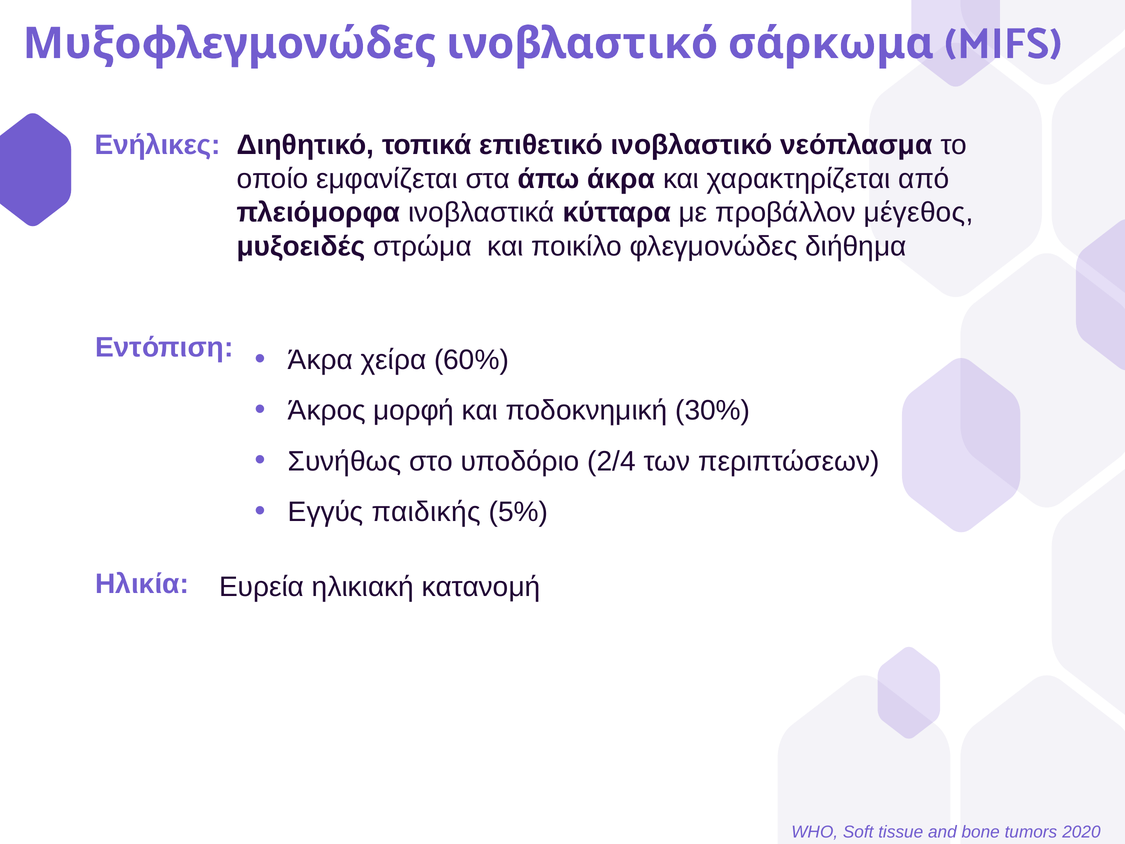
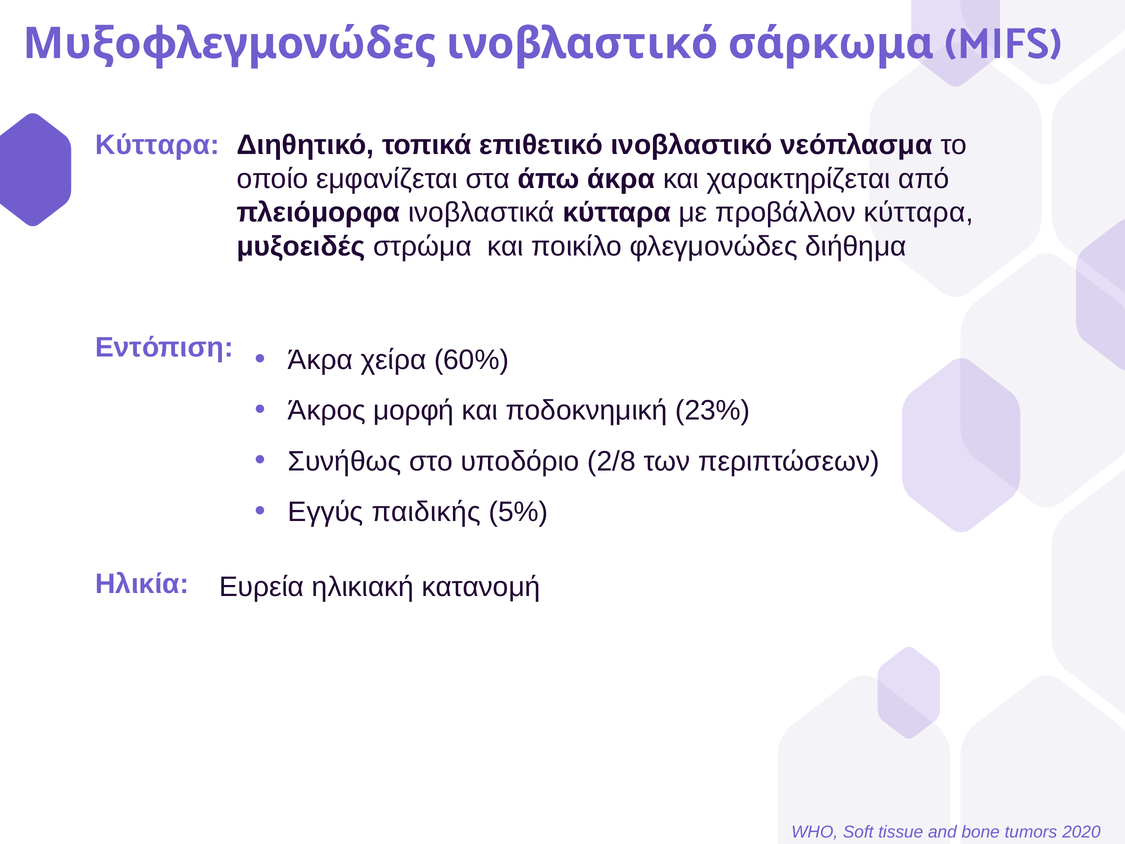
Ενήλικες at (158, 145): Ενήλικες -> Κύτταρα
προβάλλον μέγεθος: μέγεθος -> κύτταρα
30%: 30% -> 23%
2/4: 2/4 -> 2/8
